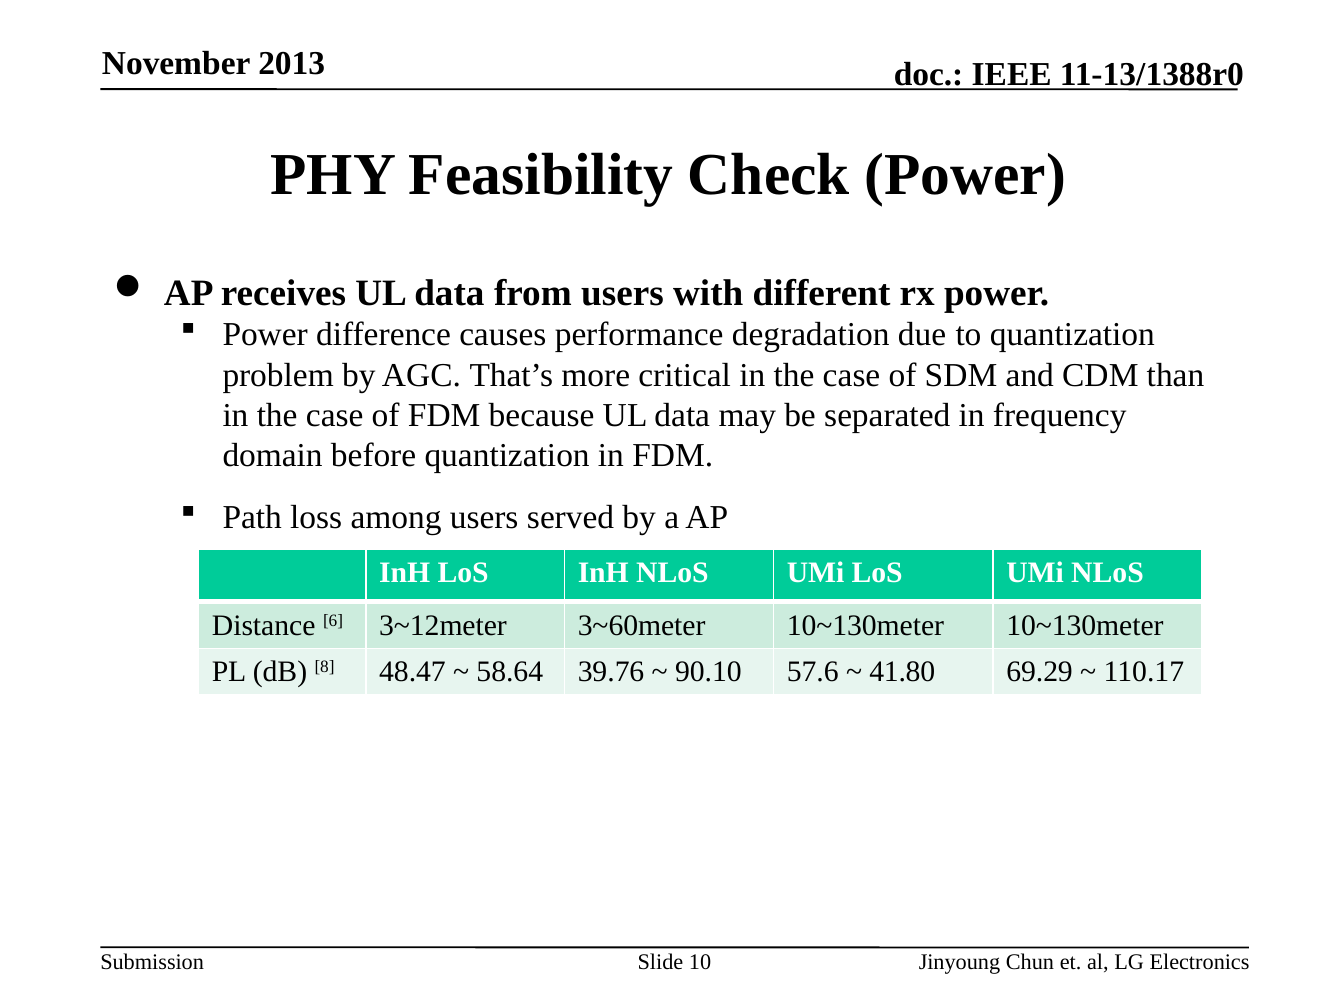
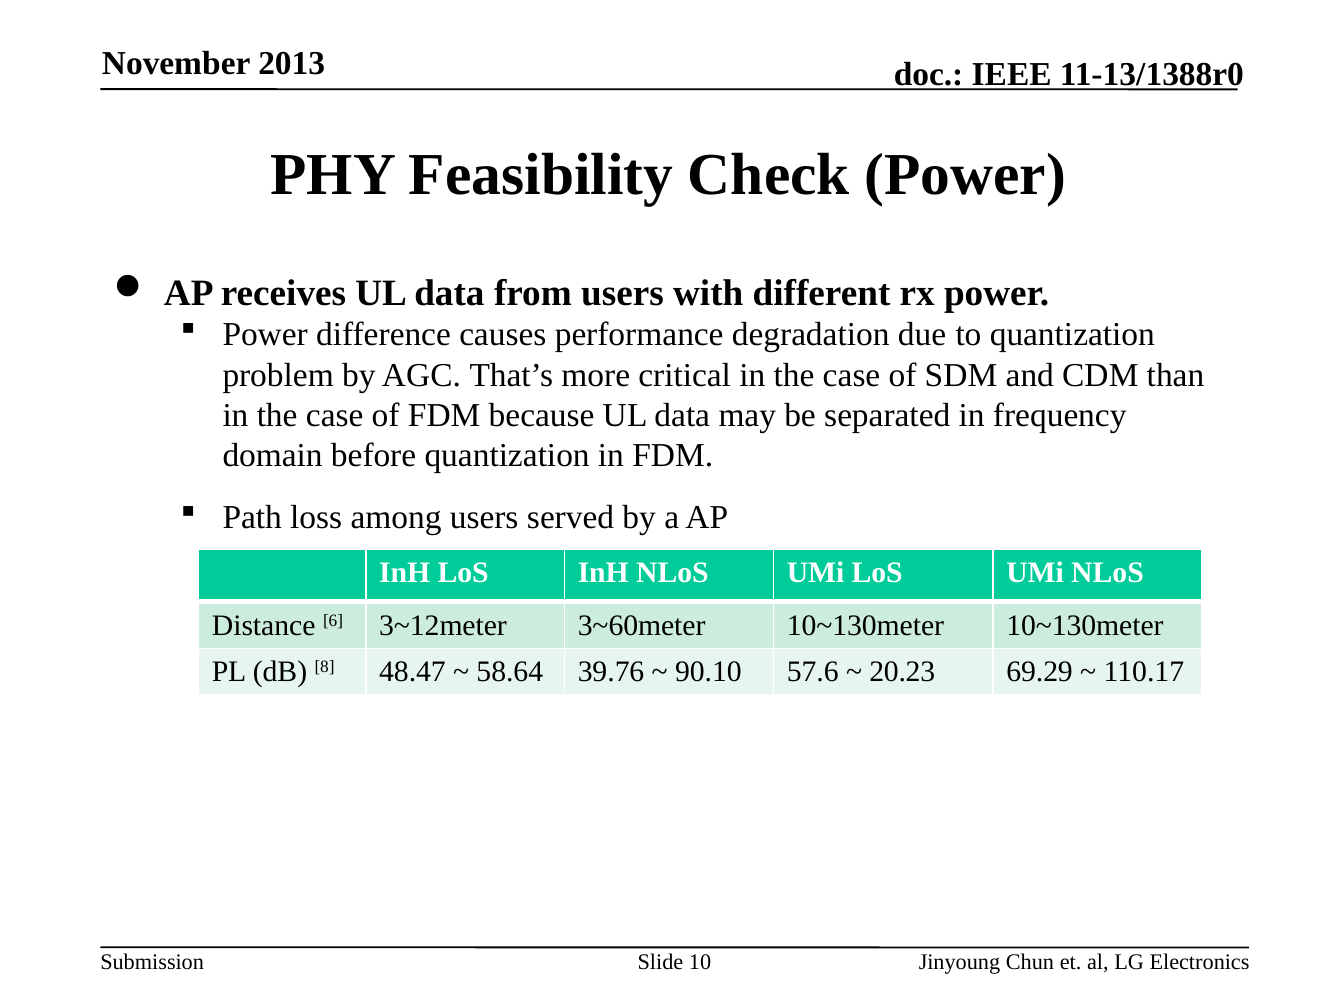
41.80: 41.80 -> 20.23
